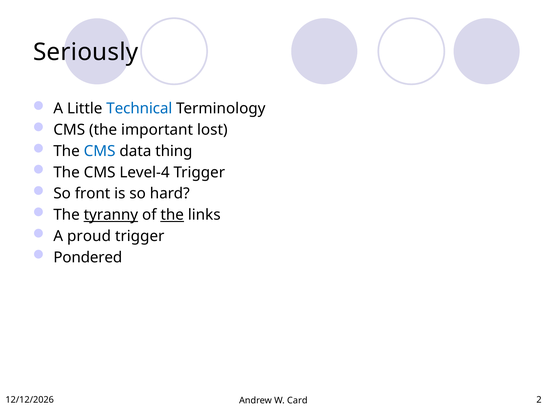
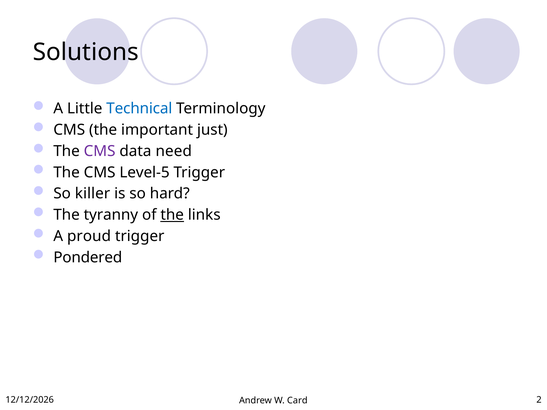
Seriously: Seriously -> Solutions
lost: lost -> just
CMS at (100, 151) colour: blue -> purple
thing: thing -> need
Level-4: Level-4 -> Level-5
front: front -> killer
tyranny underline: present -> none
